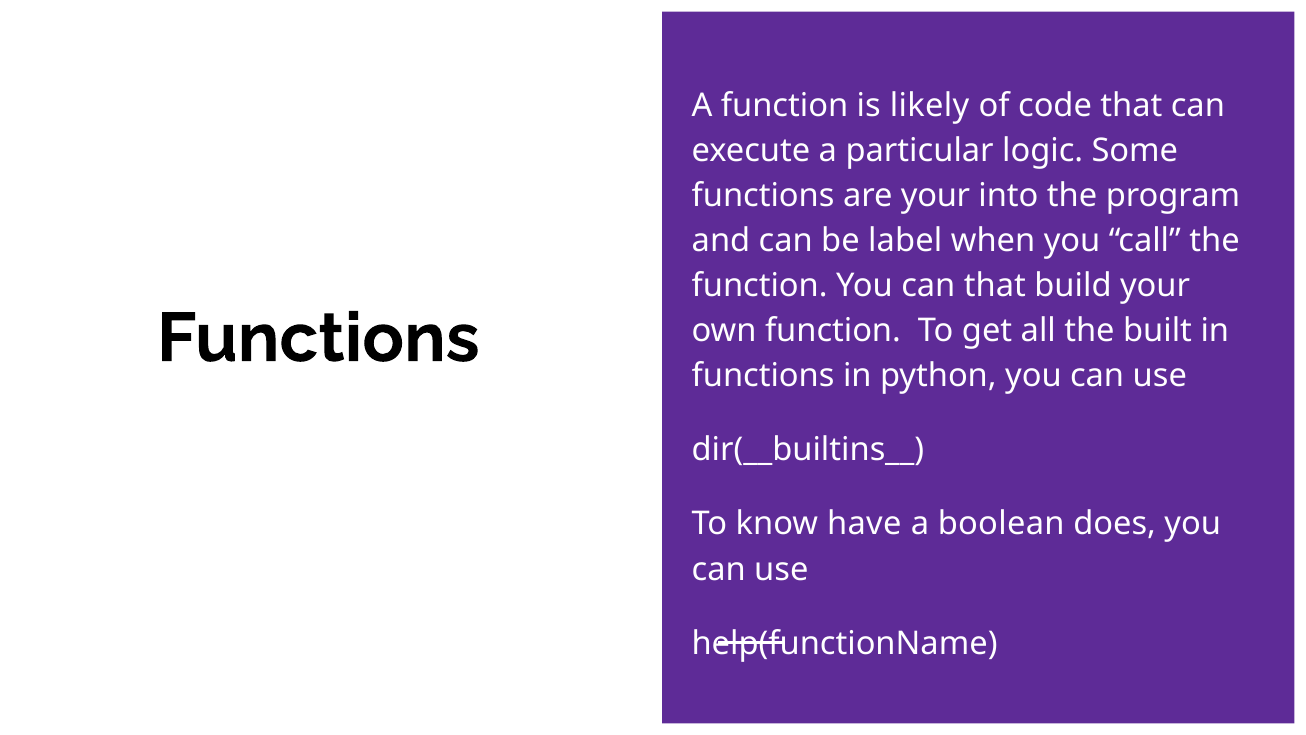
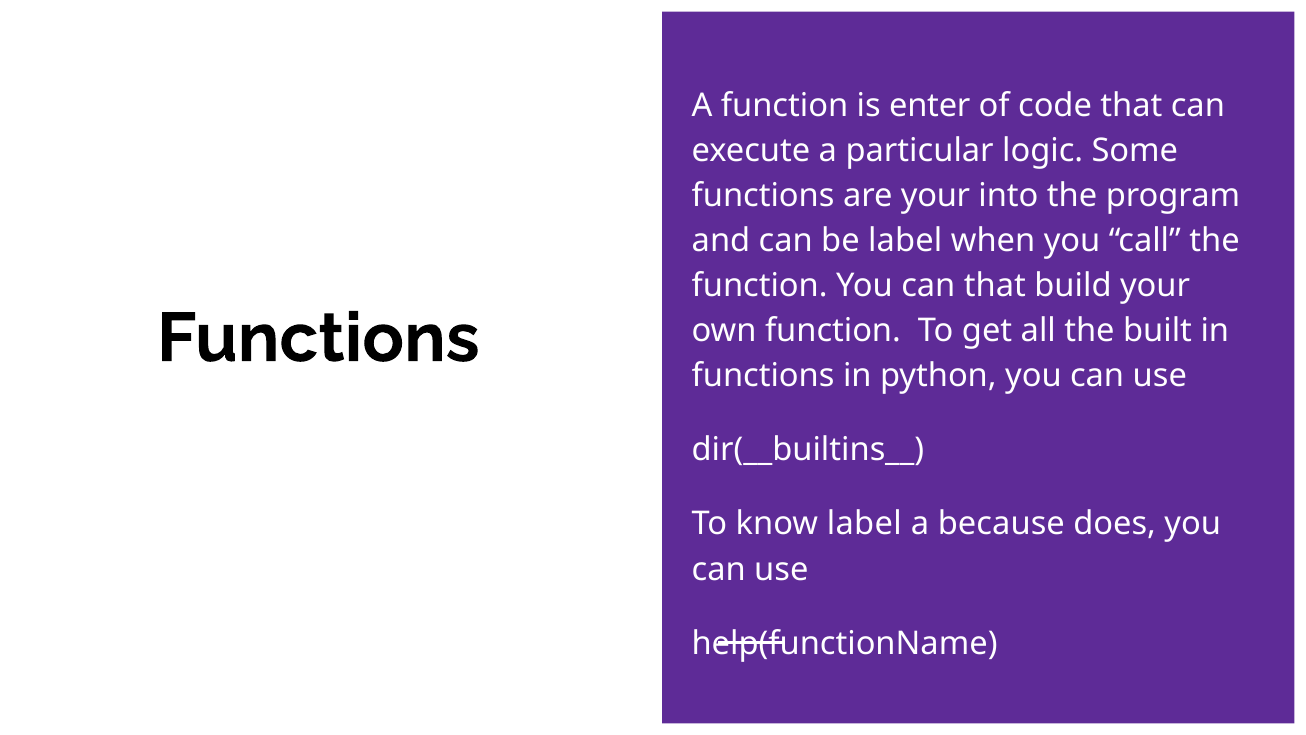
likely: likely -> enter
know have: have -> label
boolean: boolean -> because
